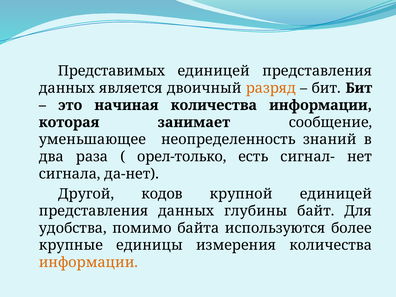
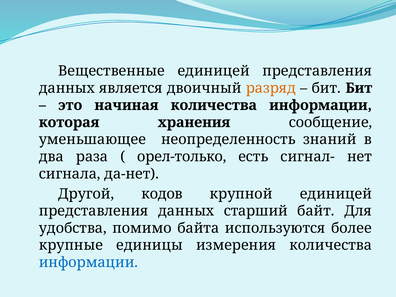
Представимых: Представимых -> Вещественные
занимает: занимает -> хранения
глубины: глубины -> старший
информации at (88, 262) colour: orange -> blue
